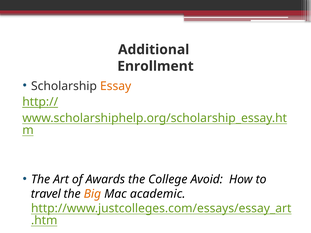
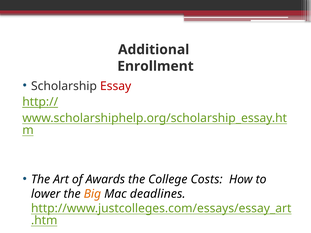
Essay colour: orange -> red
Avoid: Avoid -> Costs
travel: travel -> lower
academic: academic -> deadlines
